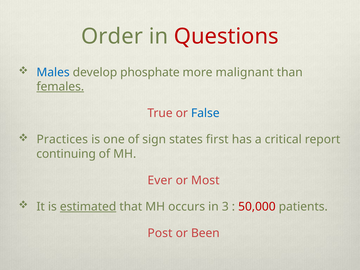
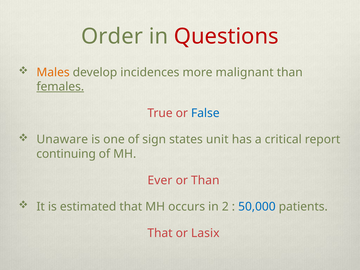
Males colour: blue -> orange
phosphate: phosphate -> incidences
Practices: Practices -> Unaware
first: first -> unit
or Most: Most -> Than
estimated underline: present -> none
3: 3 -> 2
50,000 colour: red -> blue
Post at (160, 233): Post -> That
Been: Been -> Lasix
